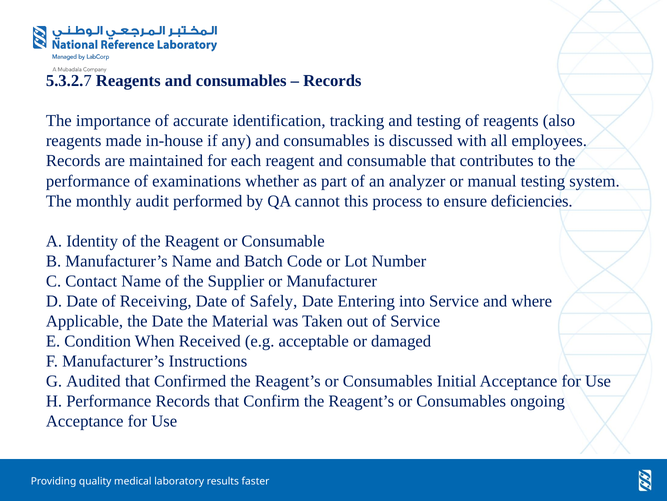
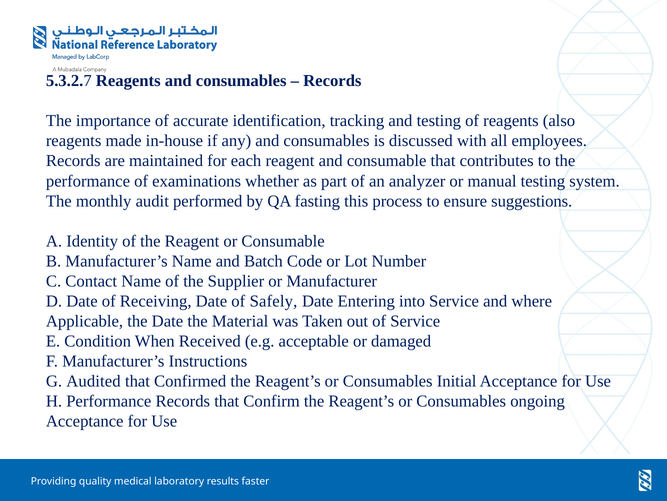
cannot: cannot -> fasting
deficiencies: deficiencies -> suggestions
